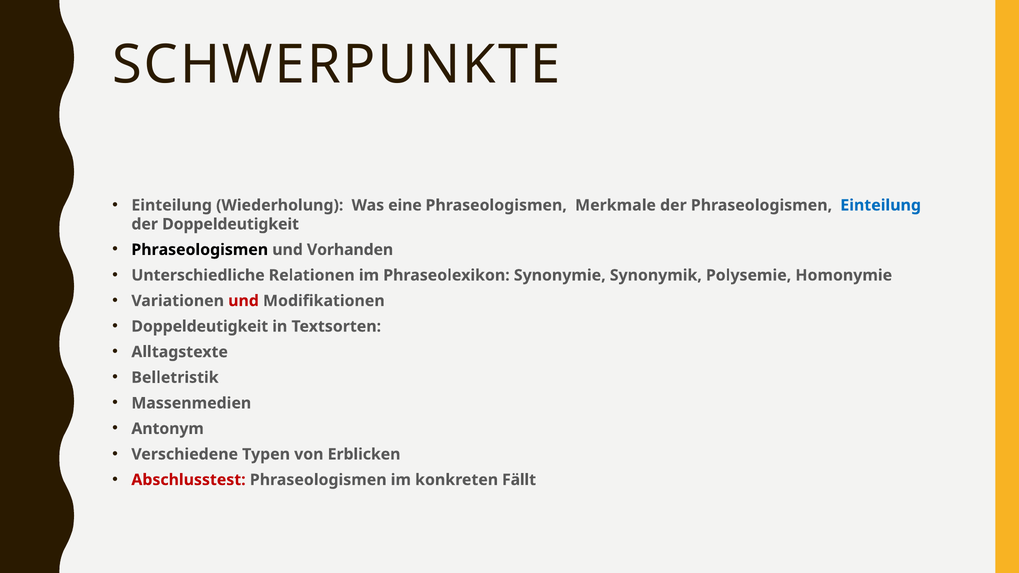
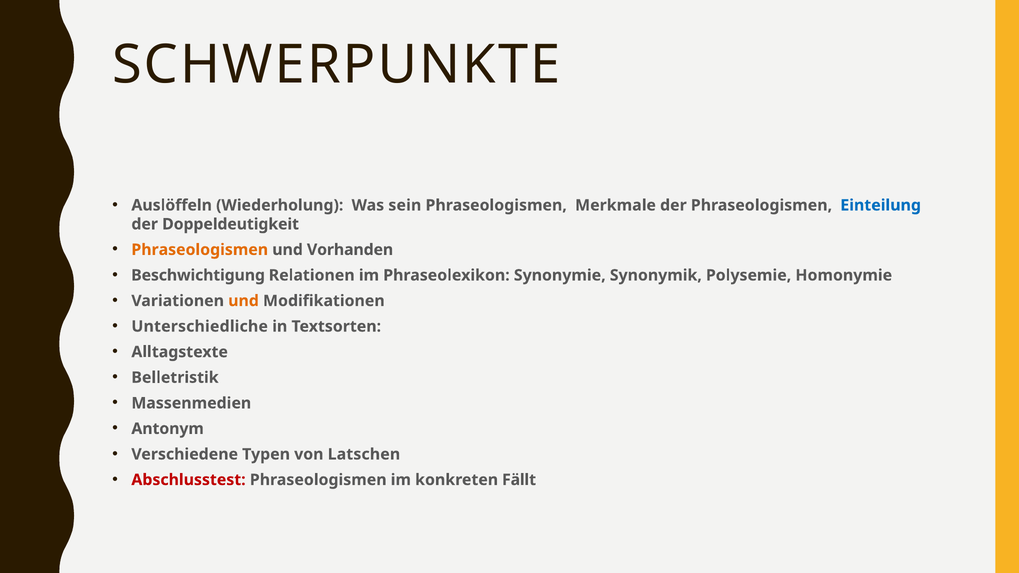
Einteilung at (172, 205): Einteilung -> Auslöffeln
eine: eine -> sein
Phraseologismen at (200, 250) colour: black -> orange
Unterschiedliche: Unterschiedliche -> Beschwichtigung
und at (244, 301) colour: red -> orange
Doppeldeutigkeit at (200, 327): Doppeldeutigkeit -> Unterschiedliche
Erblicken: Erblicken -> Latschen
